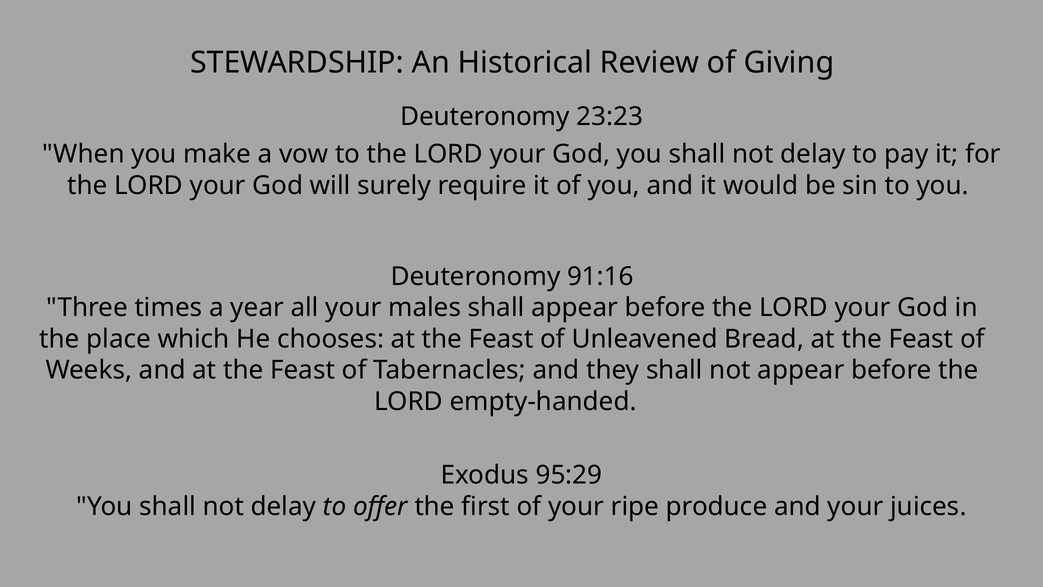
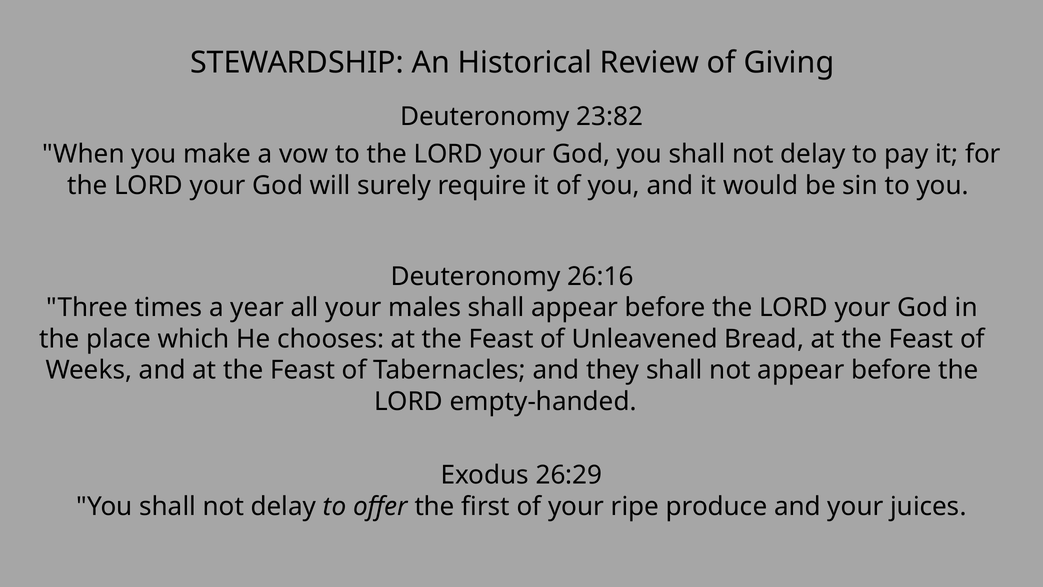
23:23: 23:23 -> 23:82
91:16: 91:16 -> 26:16
95:29: 95:29 -> 26:29
